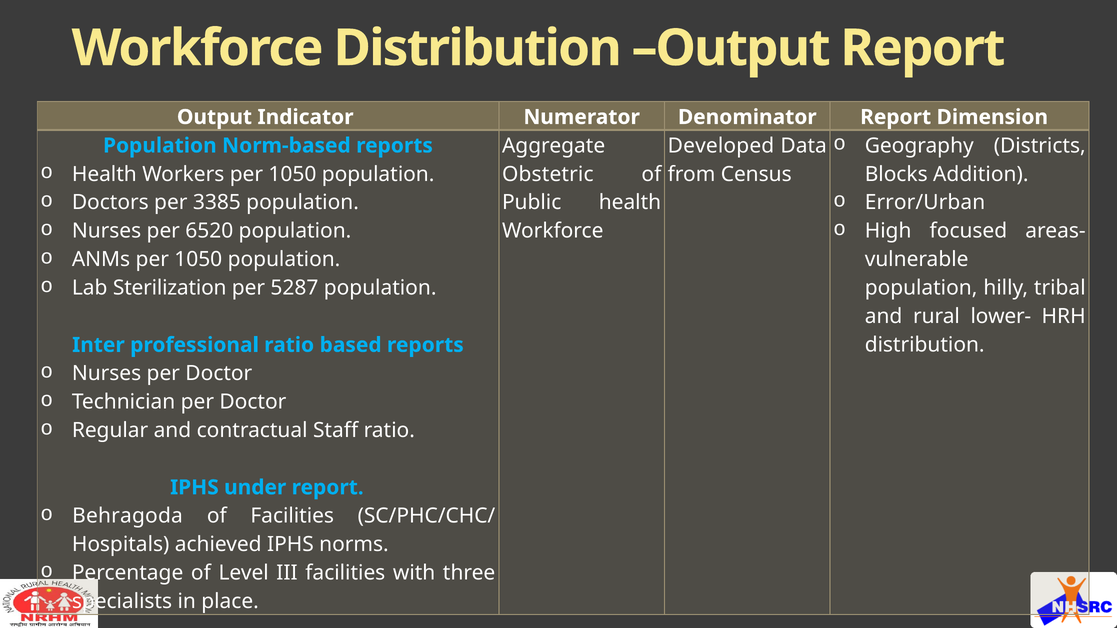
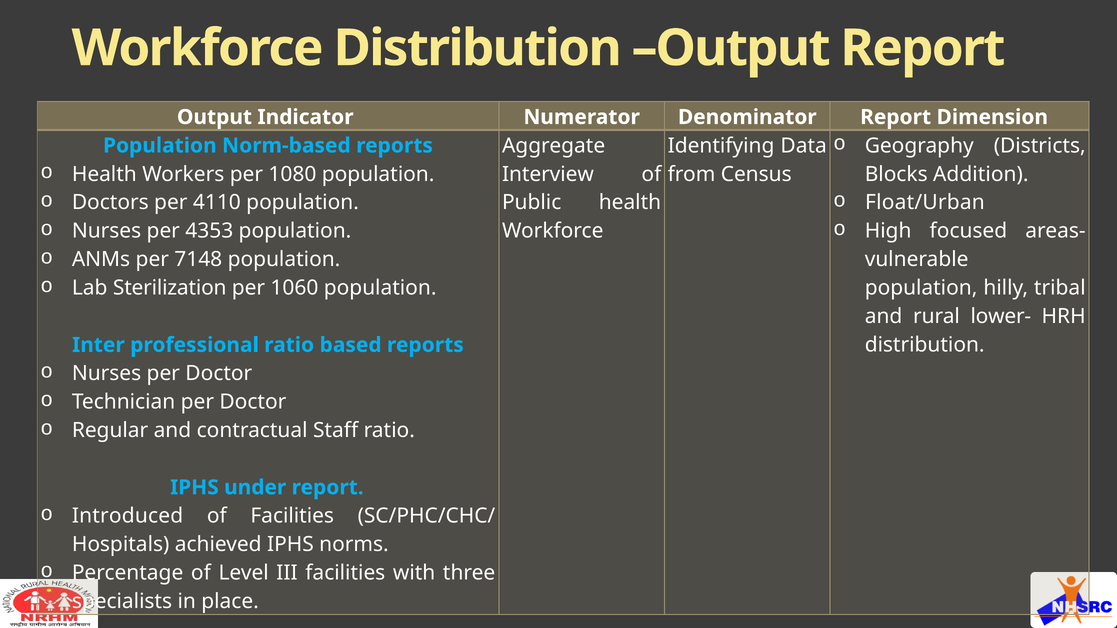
Developed: Developed -> Identifying
Workers per 1050: 1050 -> 1080
Obstetric: Obstetric -> Interview
3385: 3385 -> 4110
Error/Urban: Error/Urban -> Float/Urban
6520: 6520 -> 4353
ANMs per 1050: 1050 -> 7148
5287: 5287 -> 1060
Behragoda: Behragoda -> Introduced
